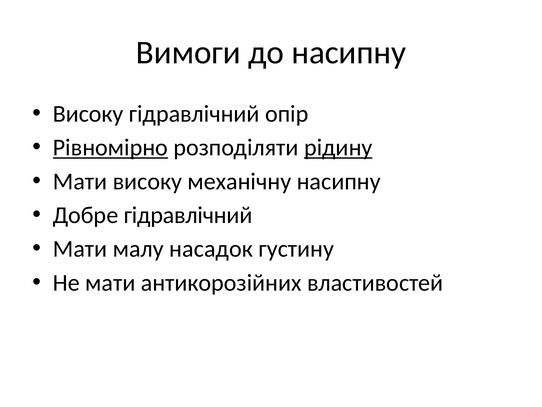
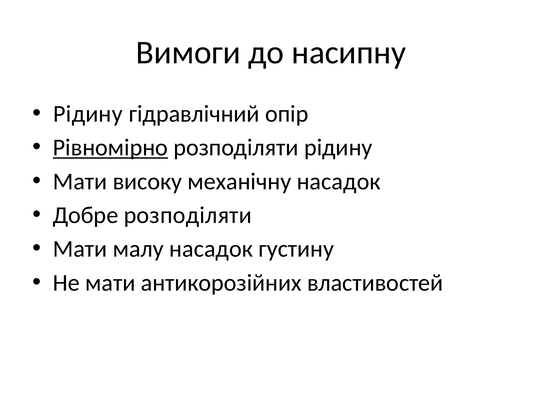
Високу at (88, 114): Високу -> Рідину
рідину at (338, 147) underline: present -> none
механічну насипну: насипну -> насадок
Добре гідравлічний: гідравлічний -> розподіляти
